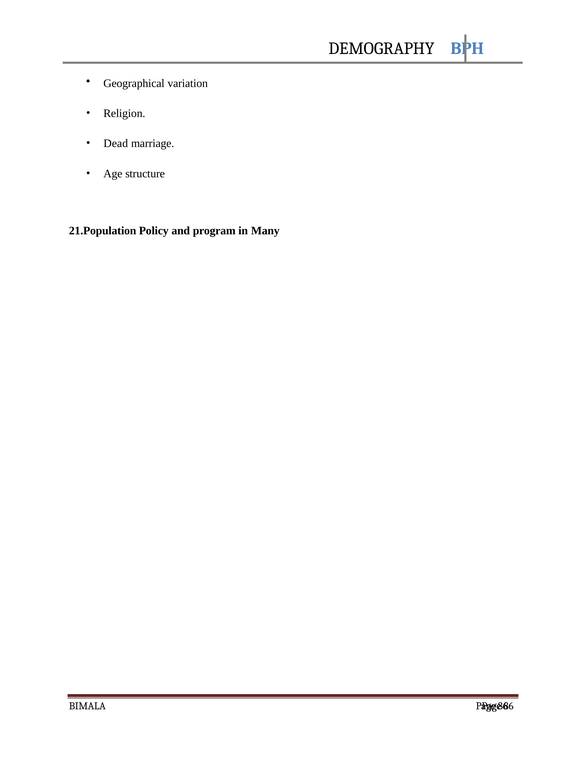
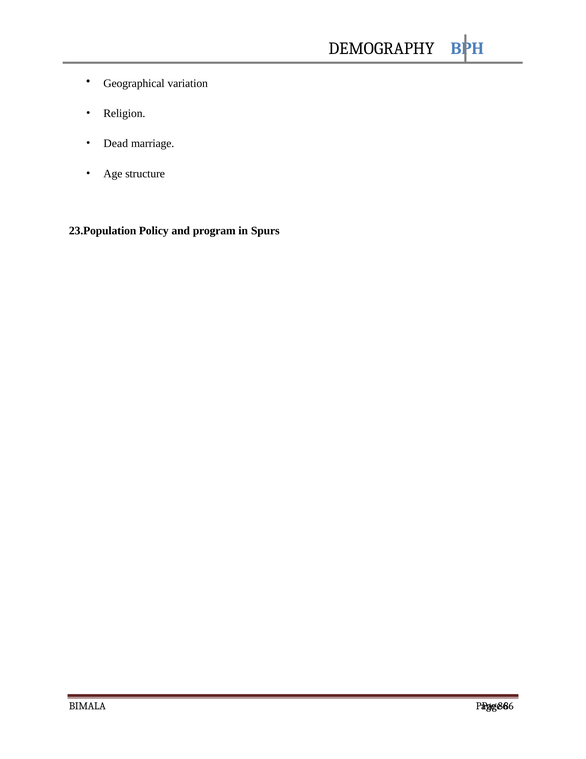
21.Population: 21.Population -> 23.Population
Many: Many -> Spurs
